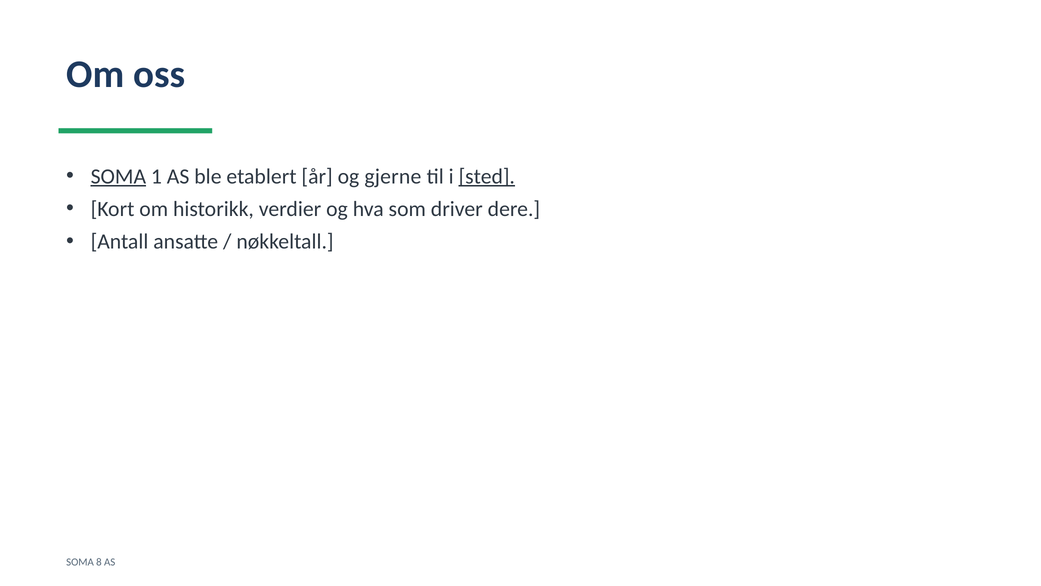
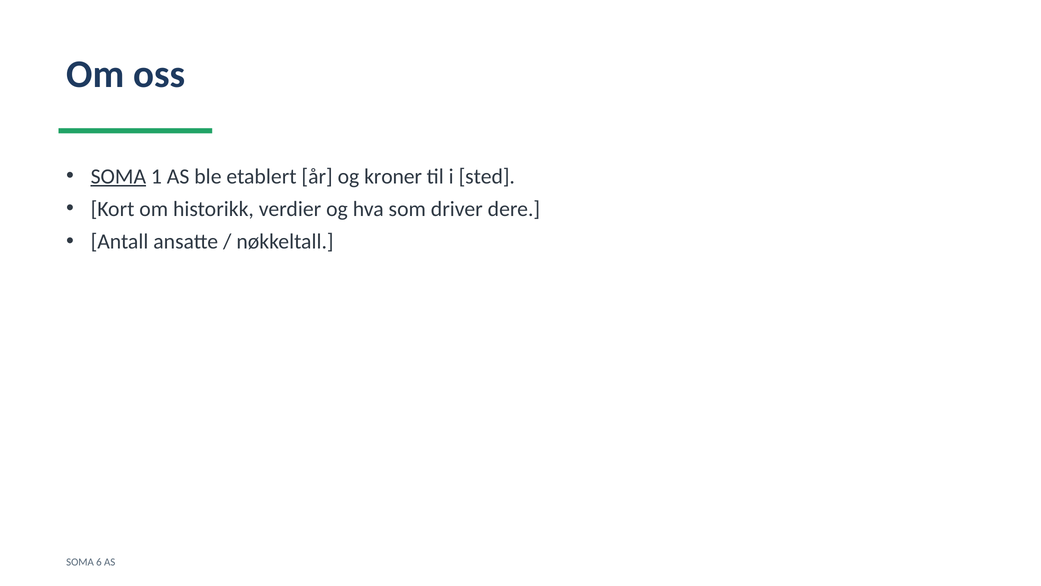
gjerne: gjerne -> kroner
sted underline: present -> none
8: 8 -> 6
